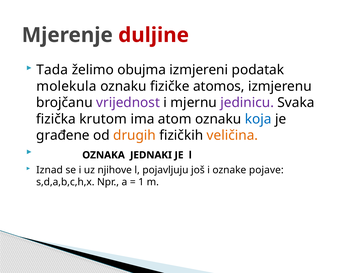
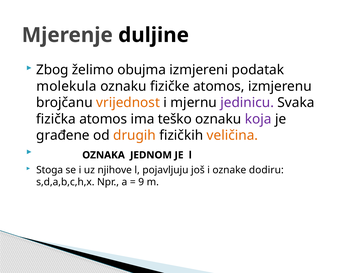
duljine colour: red -> black
Tada: Tada -> Zbog
vrijednost colour: purple -> orange
fizička krutom: krutom -> atomos
atom: atom -> teško
koja colour: blue -> purple
JEDNAKI: JEDNAKI -> JEDNOM
Iznad: Iznad -> Stoga
pojave: pojave -> dodiru
1: 1 -> 9
